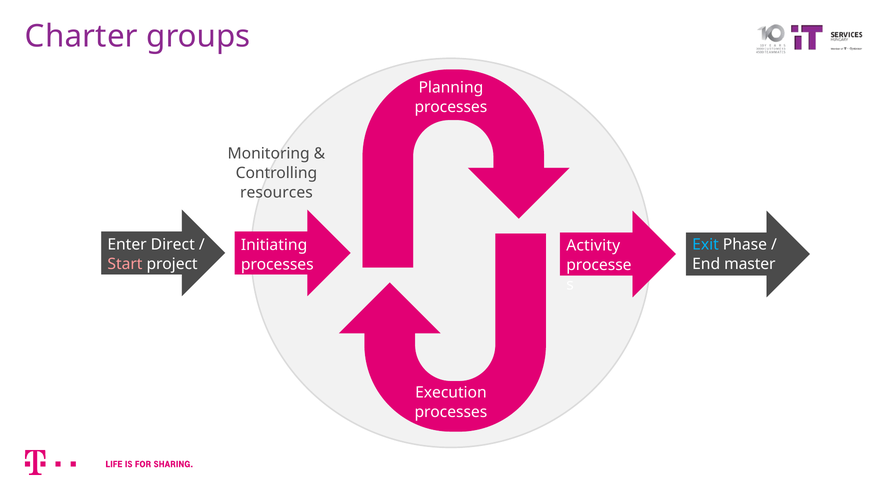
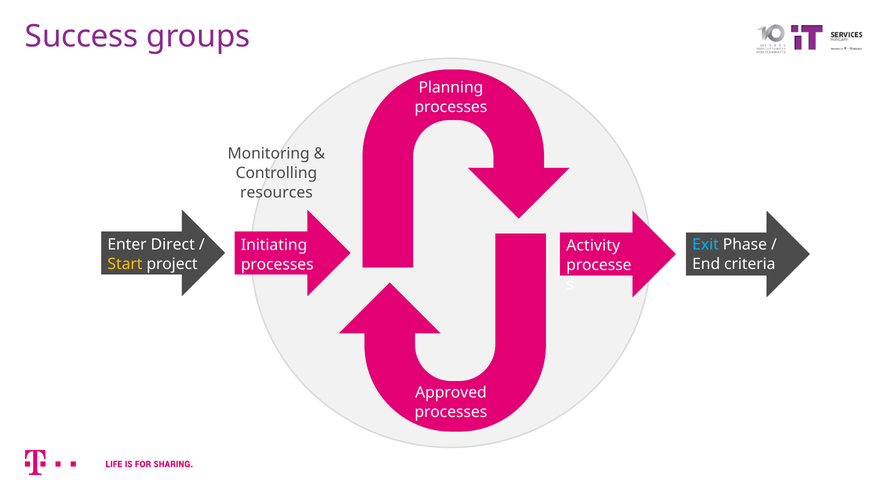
Charter: Charter -> Success
Start colour: pink -> yellow
master: master -> criteria
Execution: Execution -> Approved
